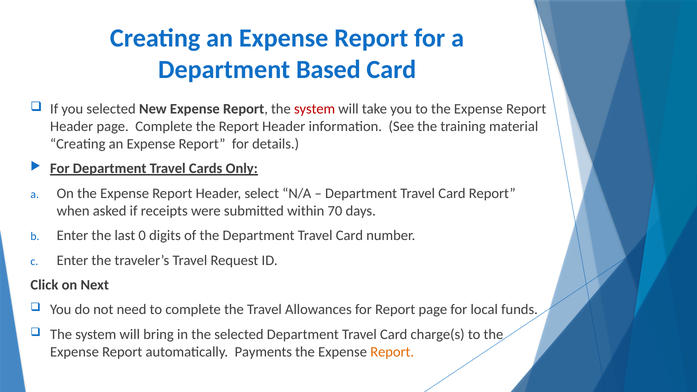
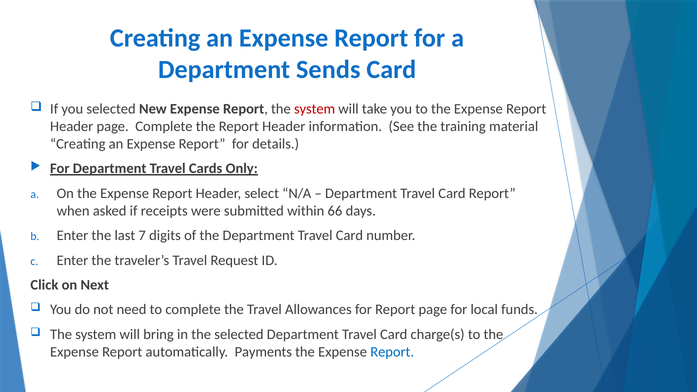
Based: Based -> Sends
70: 70 -> 66
0: 0 -> 7
Report at (392, 352) colour: orange -> blue
